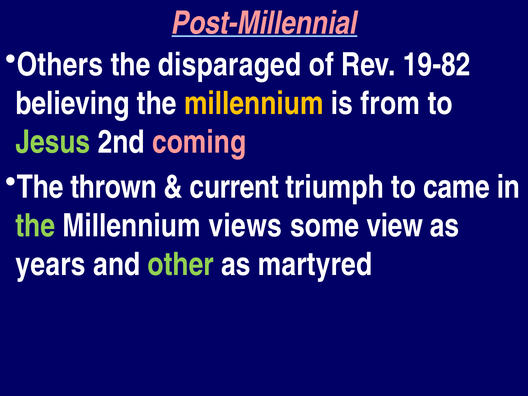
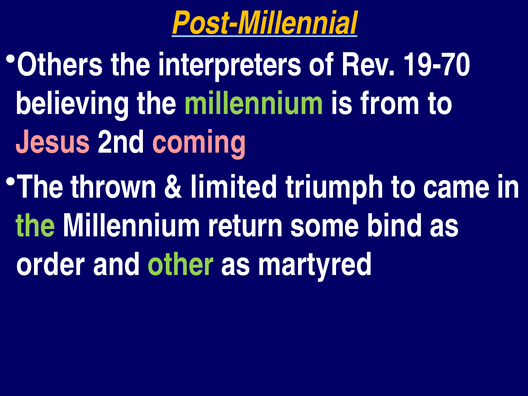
Post-Millennial colour: pink -> yellow
disparaged: disparaged -> interpreters
19-82: 19-82 -> 19-70
millennium at (254, 103) colour: yellow -> light green
Jesus colour: light green -> pink
current: current -> limited
views: views -> return
view: view -> bind
years: years -> order
